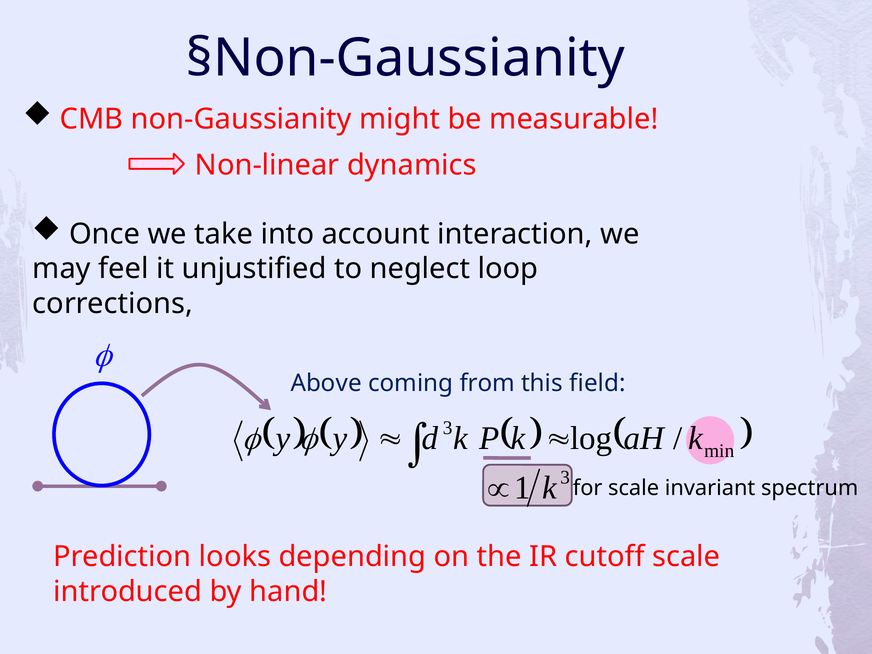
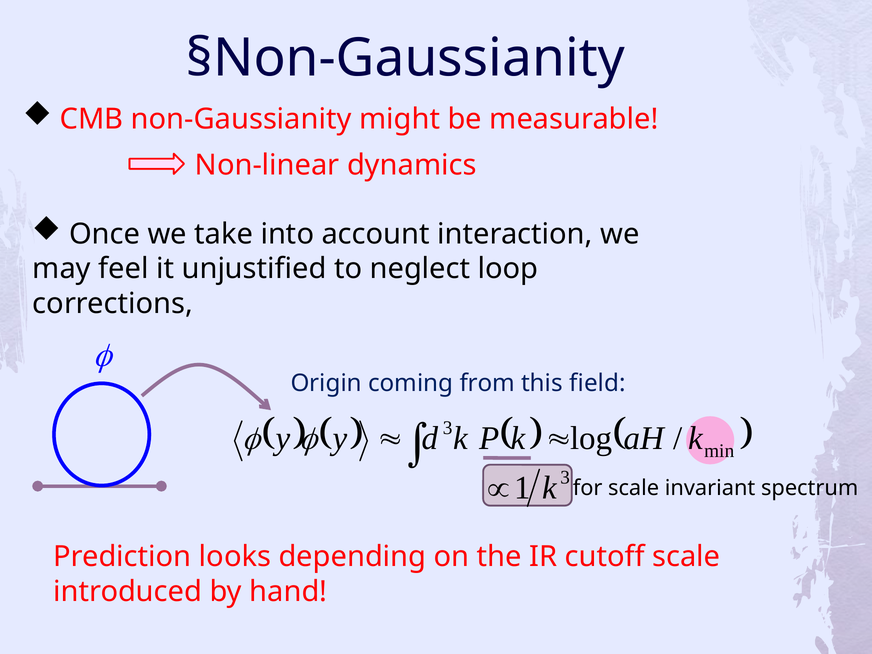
Above: Above -> Origin
